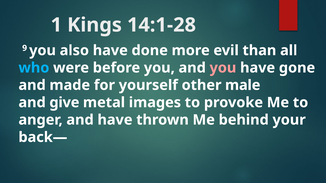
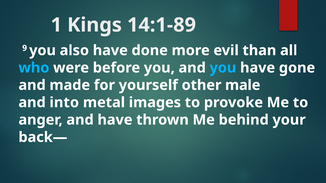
14:1-28: 14:1-28 -> 14:1-89
you at (223, 68) colour: pink -> light blue
give: give -> into
